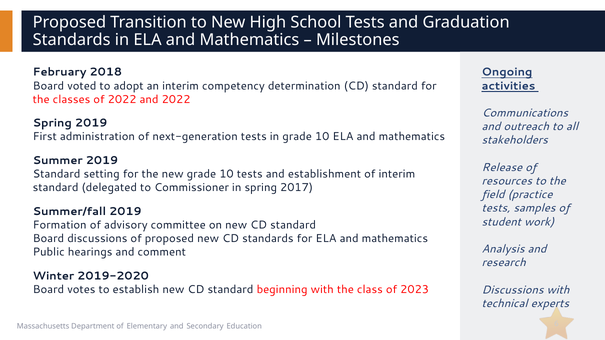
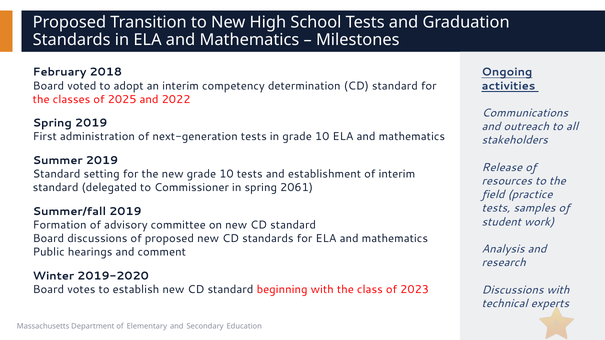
of 2022: 2022 -> 2025
2017: 2017 -> 2061
